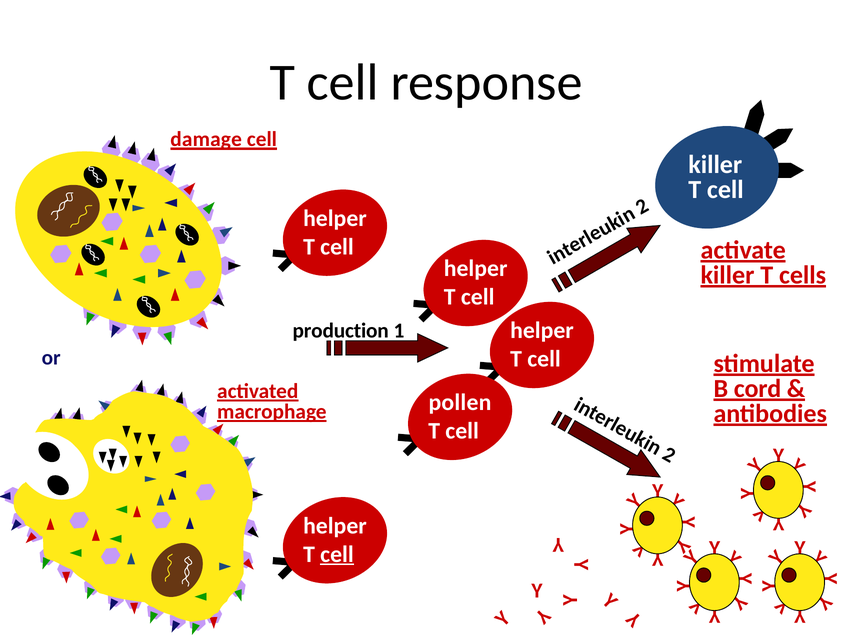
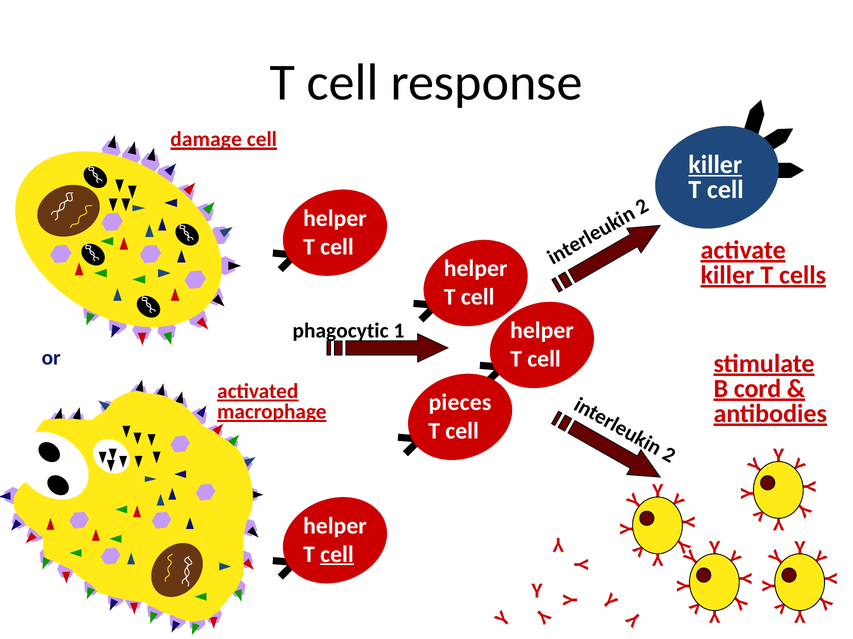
killer at (715, 165) underline: none -> present
production: production -> phagocytic
pollen: pollen -> pieces
